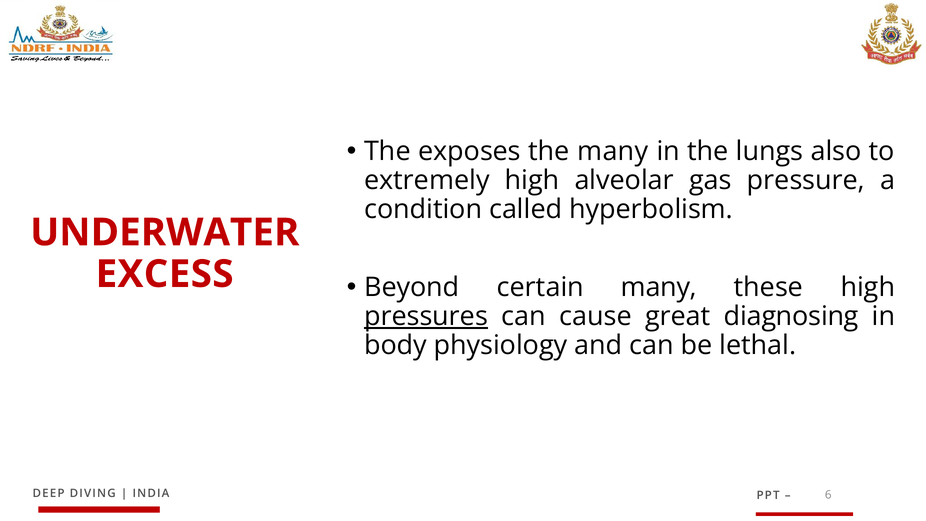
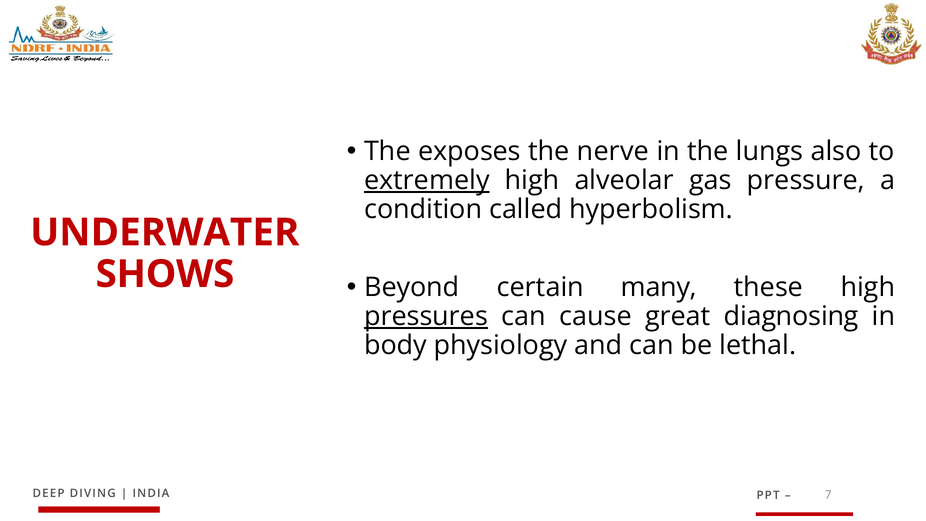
the many: many -> nerve
extremely underline: none -> present
EXCESS: EXCESS -> SHOWS
6: 6 -> 7
